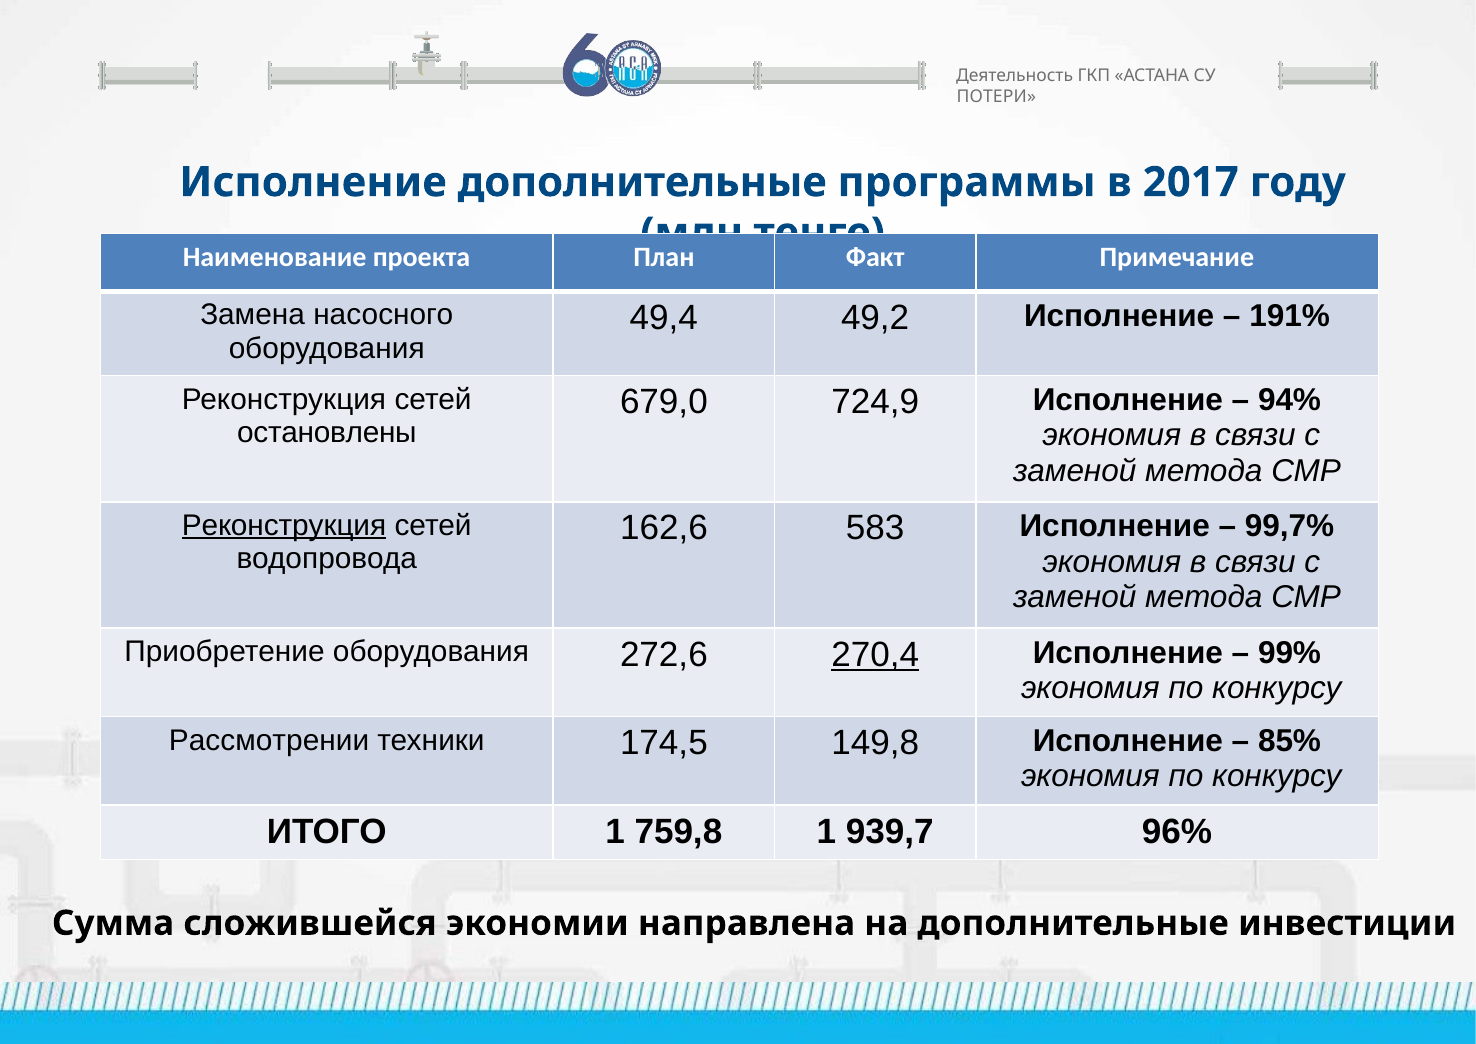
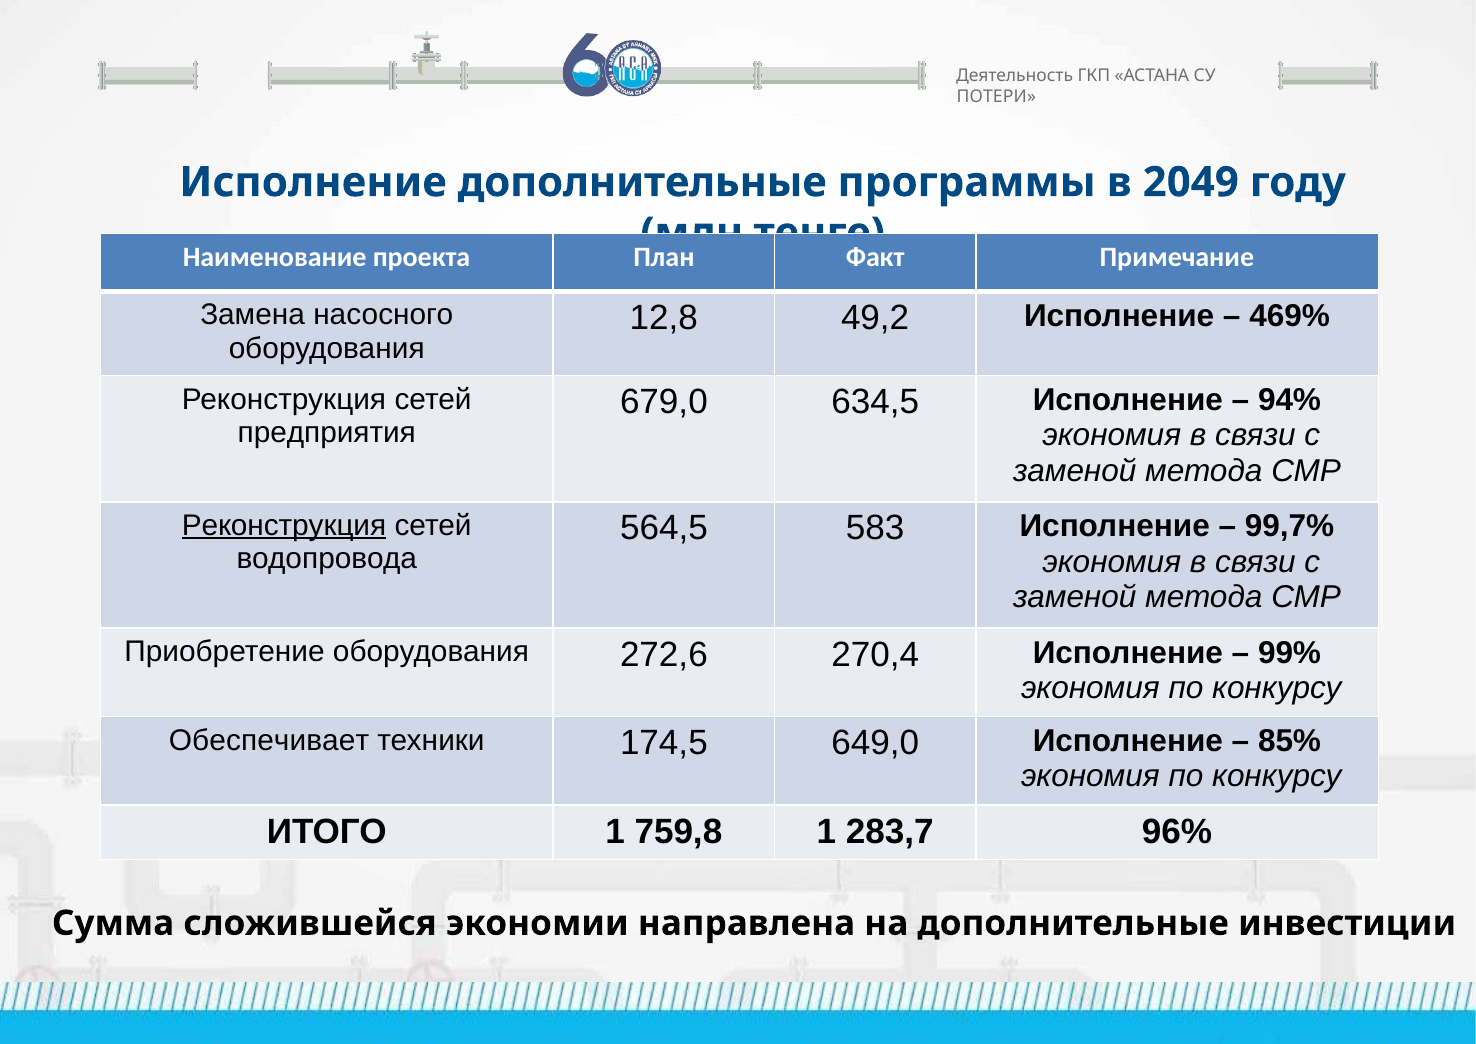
2017: 2017 -> 2049
49,4: 49,4 -> 12,8
191%: 191% -> 469%
724,9: 724,9 -> 634,5
остановлены: остановлены -> предприятия
162,6: 162,6 -> 564,5
270,4 underline: present -> none
Рассмотрении: Рассмотрении -> Обеспечивает
149,8: 149,8 -> 649,0
939,7: 939,7 -> 283,7
